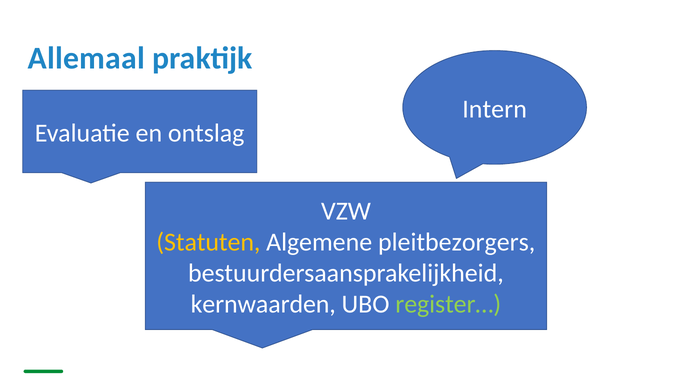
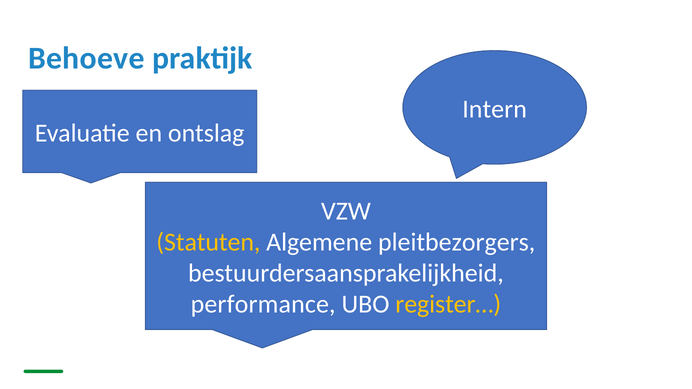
Allemaal: Allemaal -> Behoeve
kernwaarden: kernwaarden -> performance
register… colour: light green -> yellow
